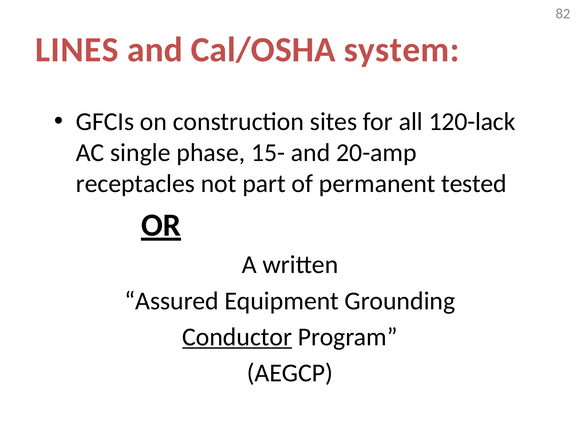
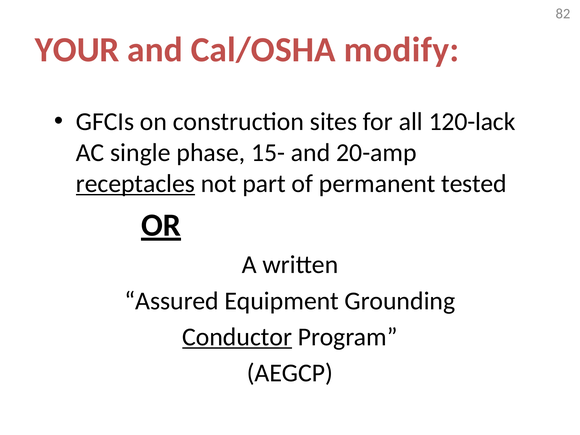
LINES: LINES -> YOUR
system: system -> modify
receptacles underline: none -> present
